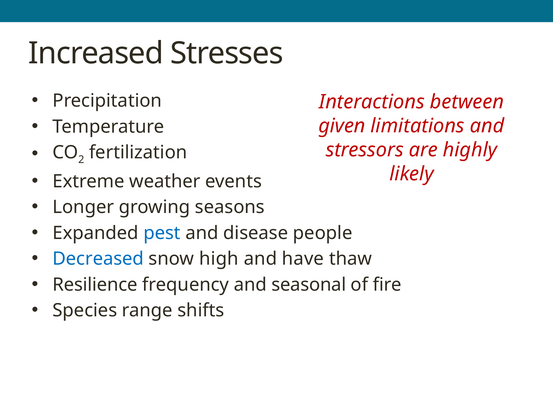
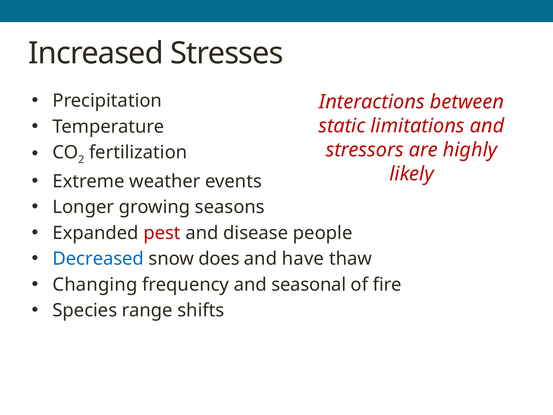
given: given -> static
pest colour: blue -> red
high: high -> does
Resilience: Resilience -> Changing
